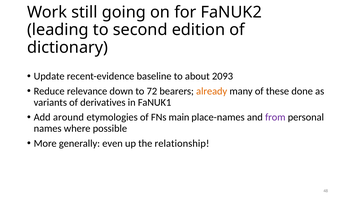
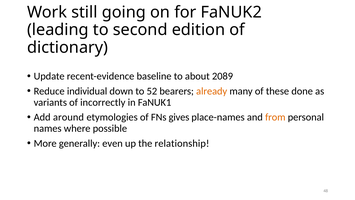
2093: 2093 -> 2089
relevance: relevance -> individual
72: 72 -> 52
derivatives: derivatives -> incorrectly
main: main -> gives
from colour: purple -> orange
